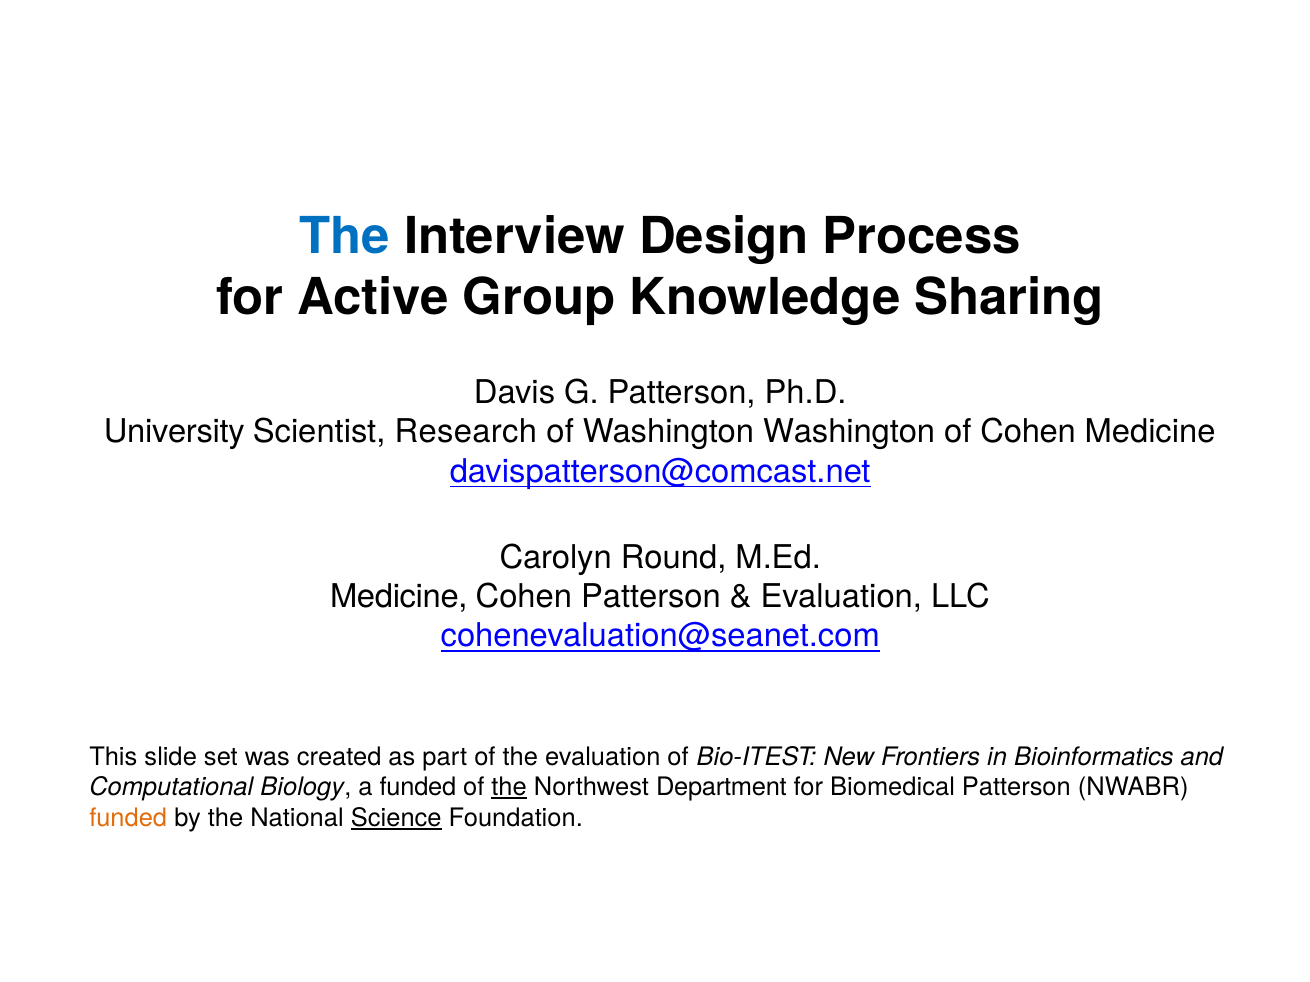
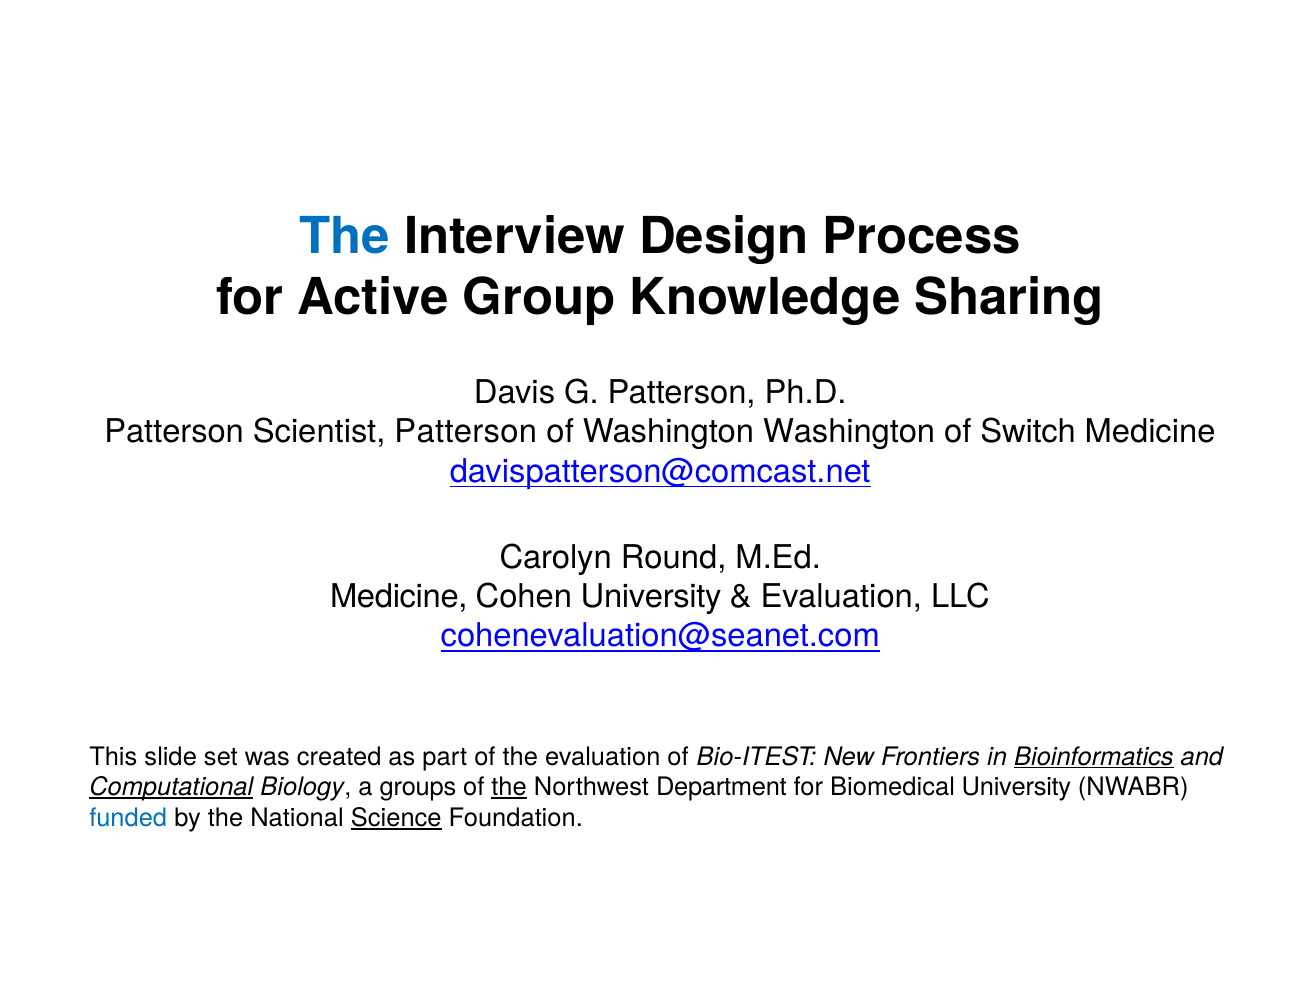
University at (174, 432): University -> Patterson
Scientist Research: Research -> Patterson
of Cohen: Cohen -> Switch
Cohen Patterson: Patterson -> University
Bioinformatics underline: none -> present
Computational underline: none -> present
a funded: funded -> groups
Biomedical Patterson: Patterson -> University
funded at (128, 818) colour: orange -> blue
